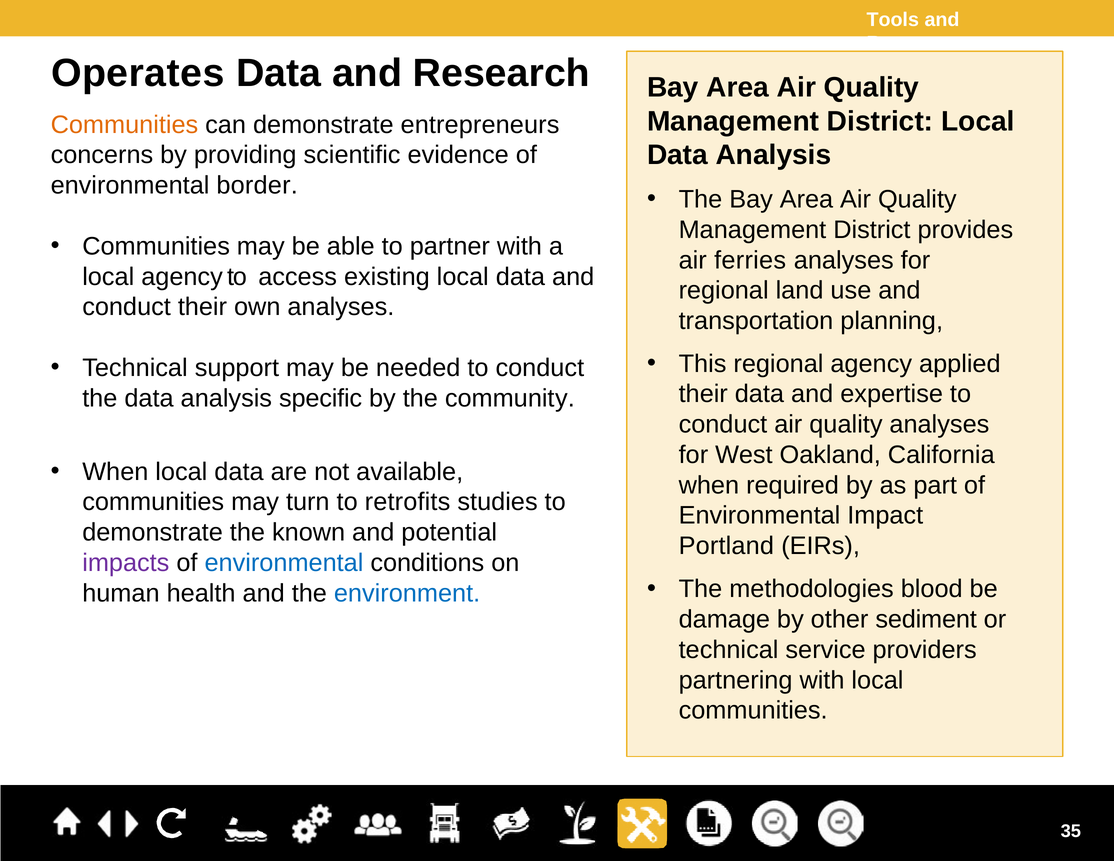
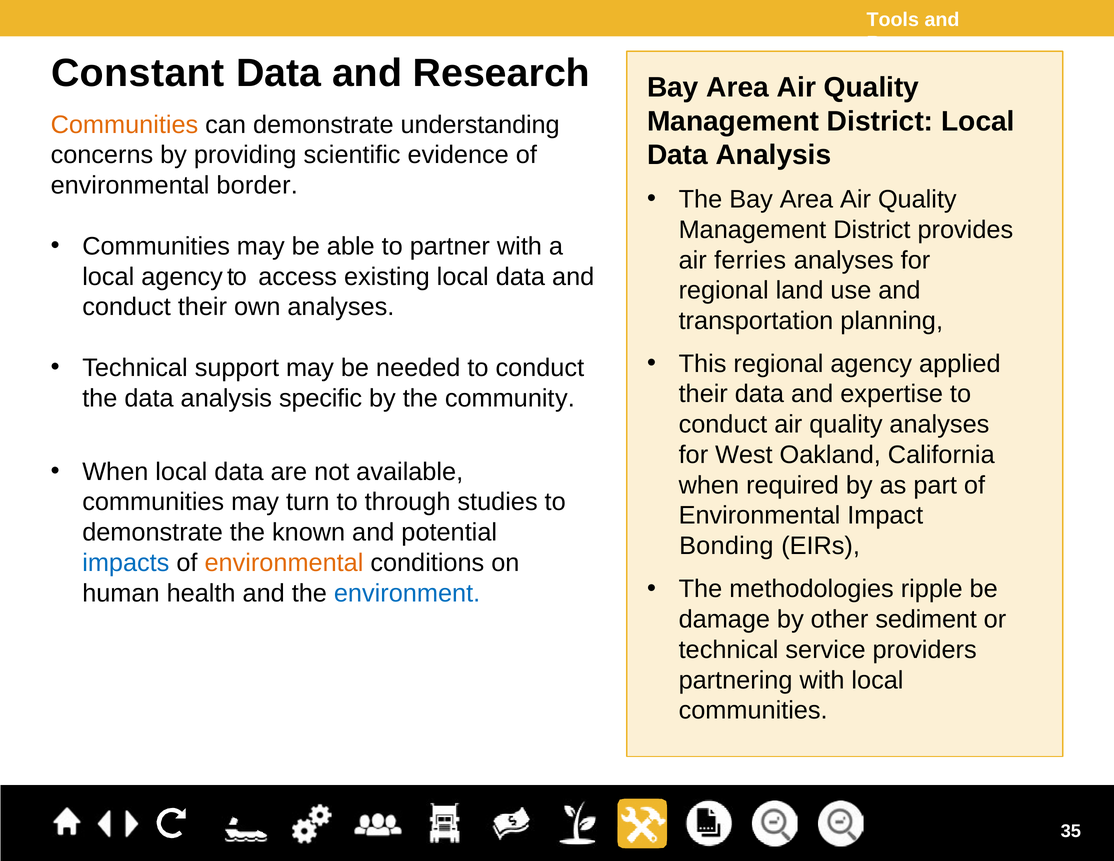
Operates: Operates -> Constant
entrepreneurs: entrepreneurs -> understanding
retrofits: retrofits -> through
Portland: Portland -> Bonding
impacts colour: purple -> blue
environmental at (284, 563) colour: blue -> orange
blood: blood -> ripple
